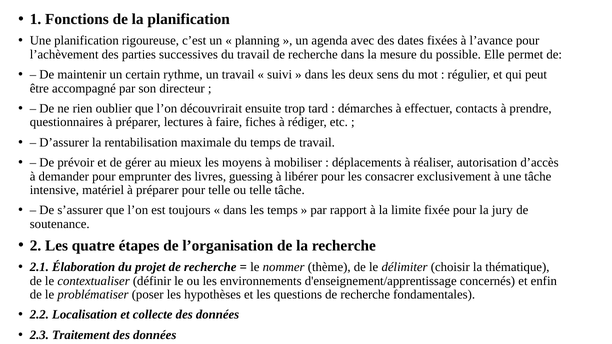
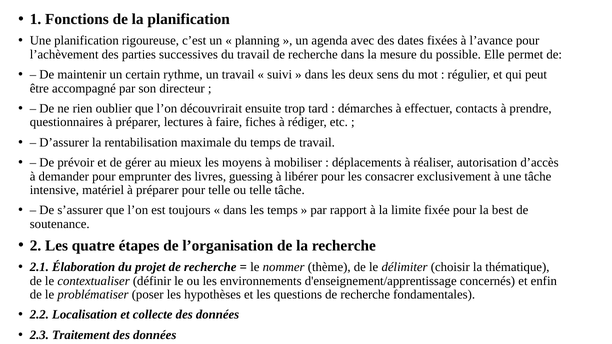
jury: jury -> best
